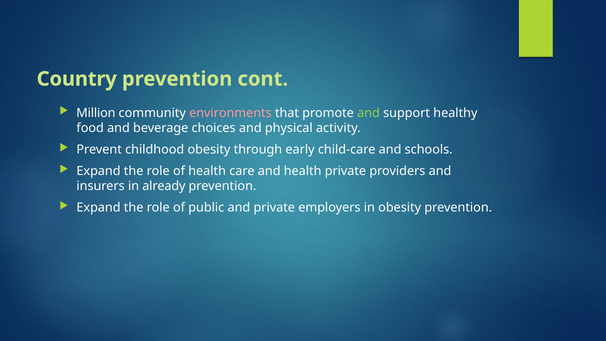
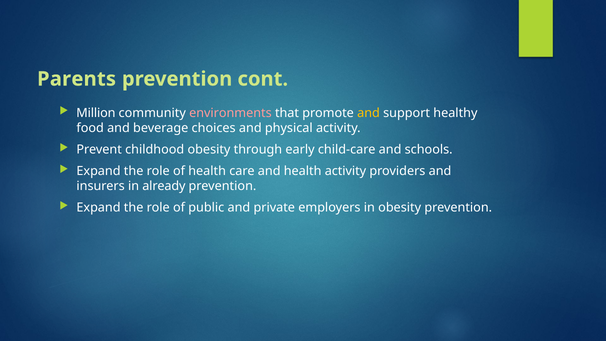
Country: Country -> Parents
and at (369, 113) colour: light green -> yellow
health private: private -> activity
